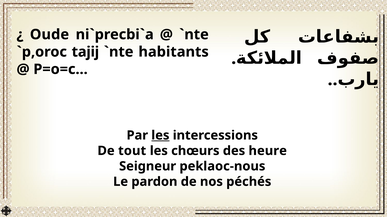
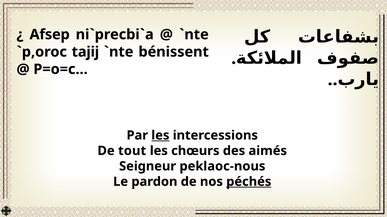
Oude: Oude -> Afsep
habitants: habitants -> bénissent
heure: heure -> aimés
péchés underline: none -> present
